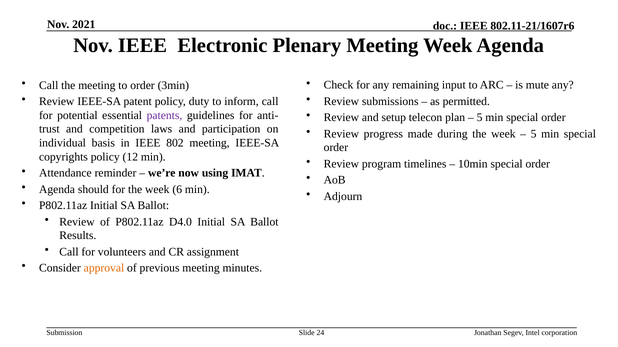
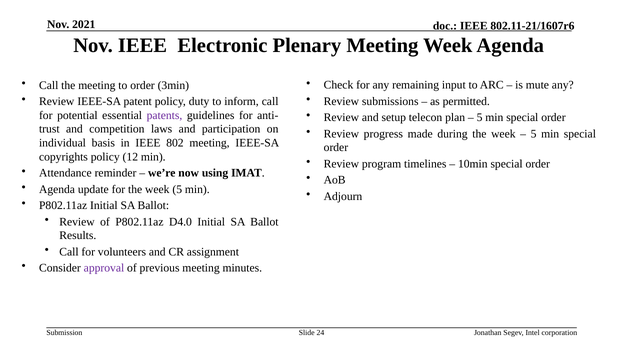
should: should -> update
week 6: 6 -> 5
approval colour: orange -> purple
